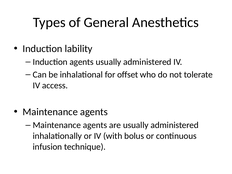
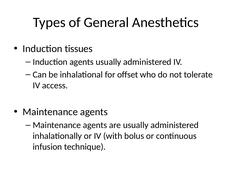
lability: lability -> tissues
